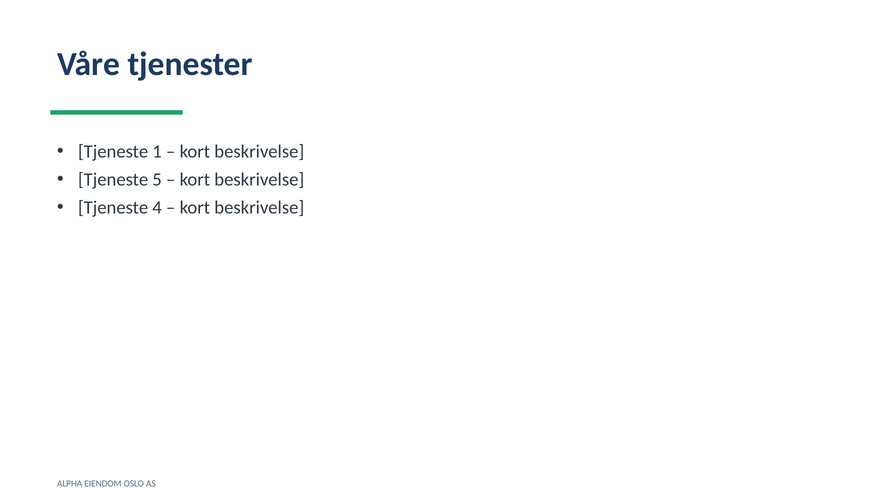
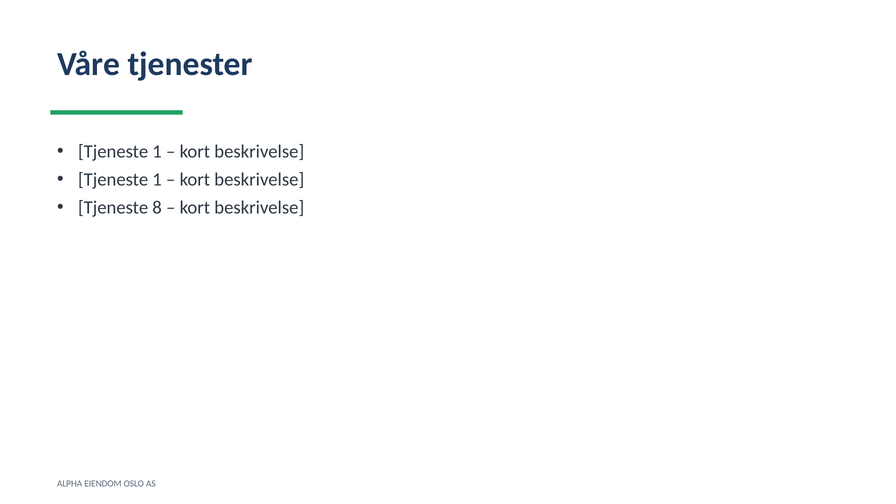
5 at (157, 180): 5 -> 1
4: 4 -> 8
